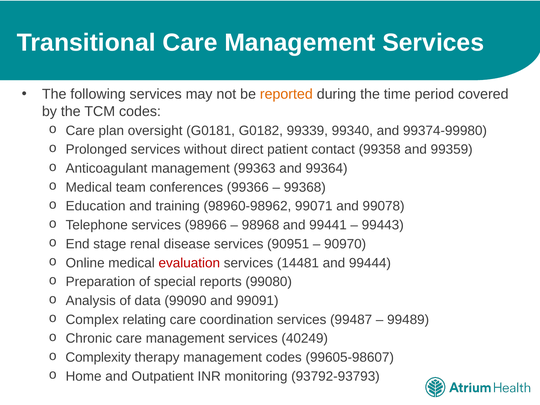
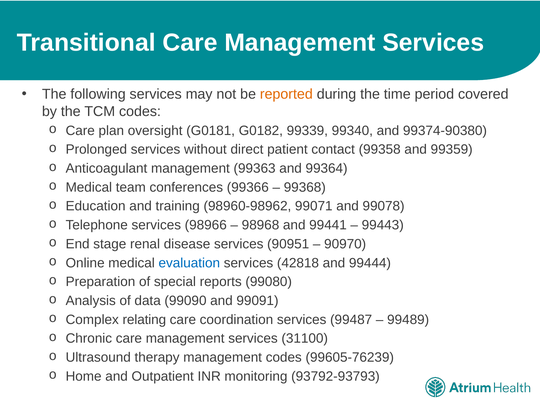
99374-99980: 99374-99980 -> 99374-90380
evaluation colour: red -> blue
14481: 14481 -> 42818
40249: 40249 -> 31100
Complexity: Complexity -> Ultrasound
99605-98607: 99605-98607 -> 99605-76239
